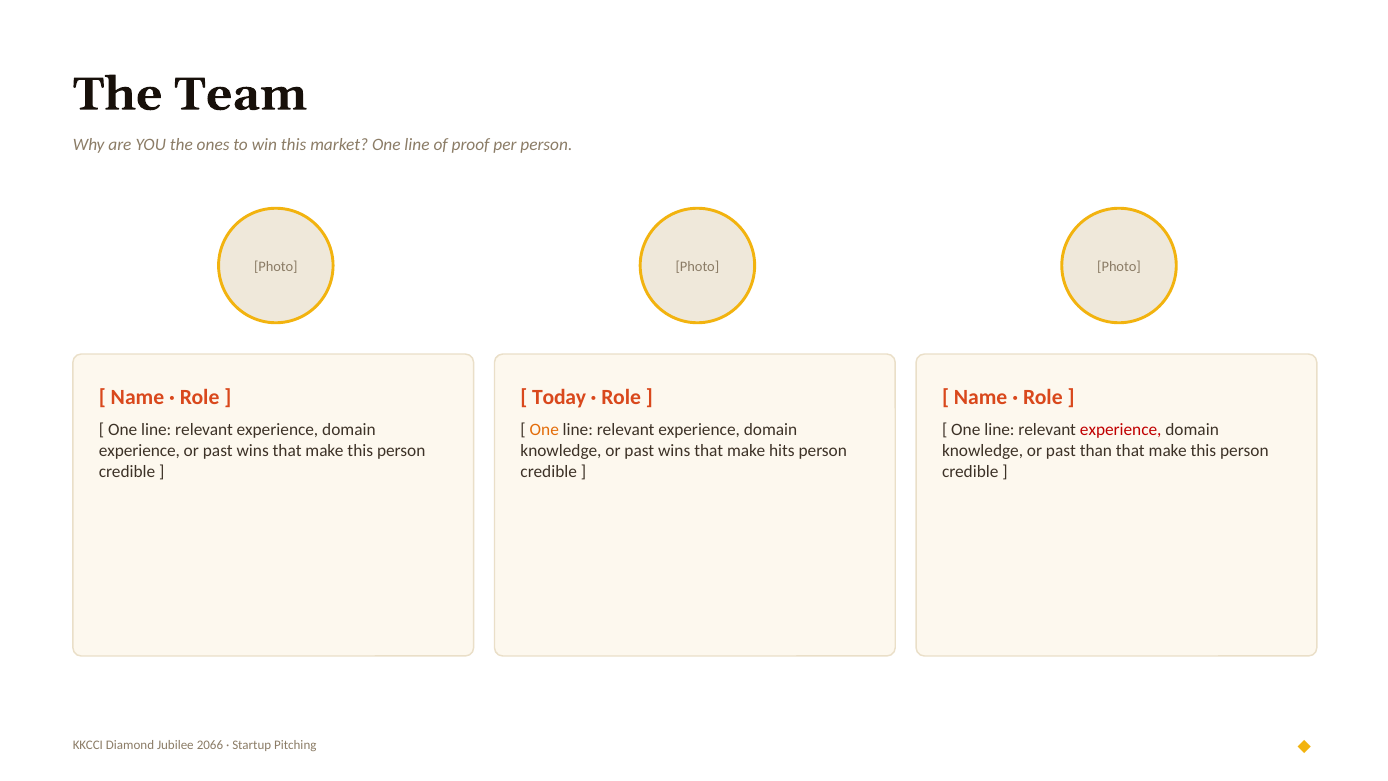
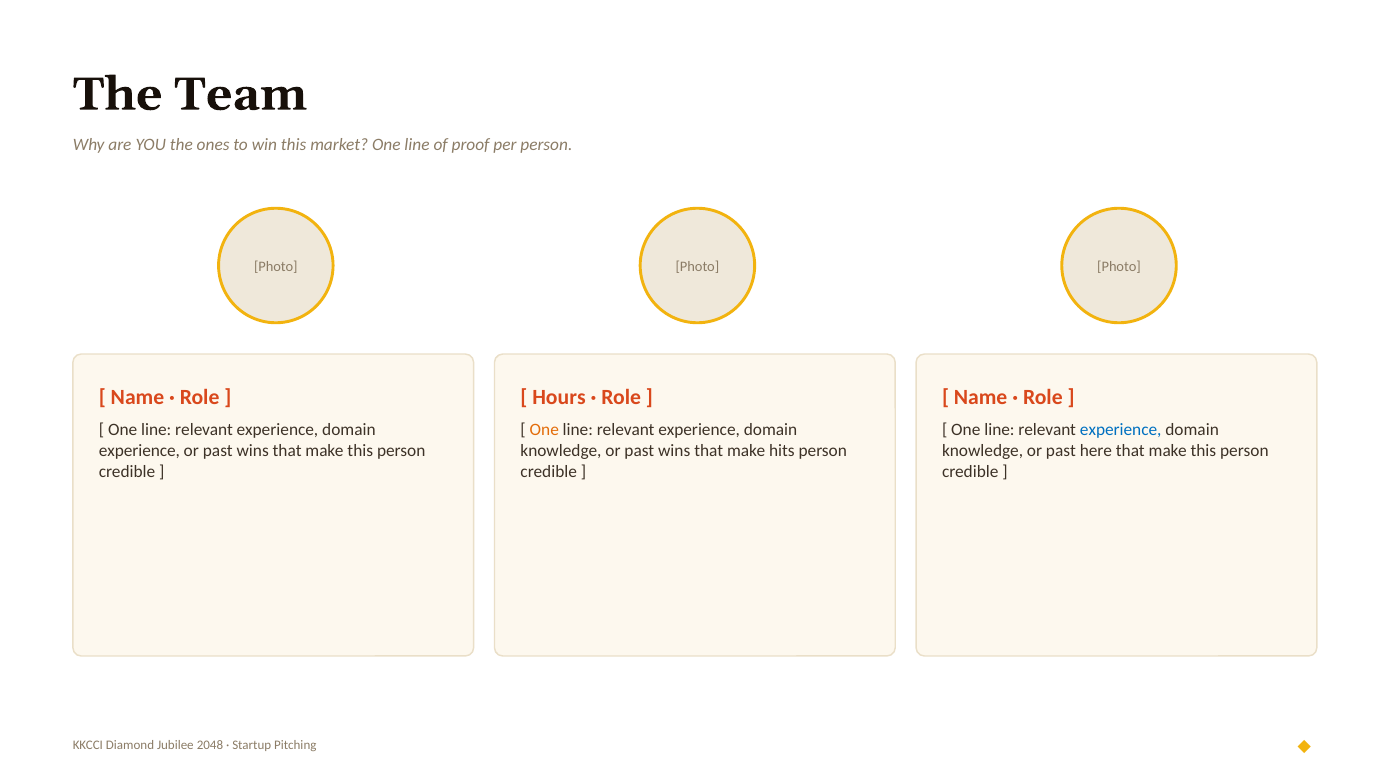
Today: Today -> Hours
experience at (1121, 430) colour: red -> blue
than: than -> here
2066: 2066 -> 2048
